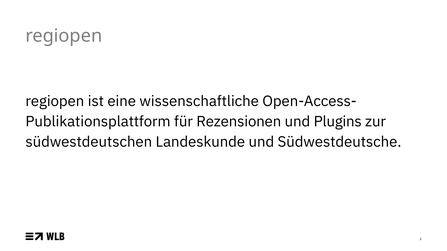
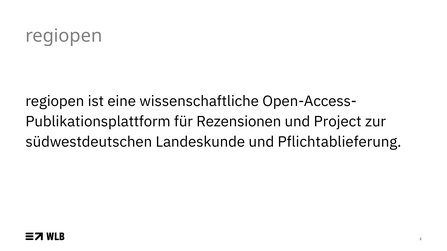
Plugins: Plugins -> Project
Südwestdeutsche: Südwestdeutsche -> Pflichtablieferung
